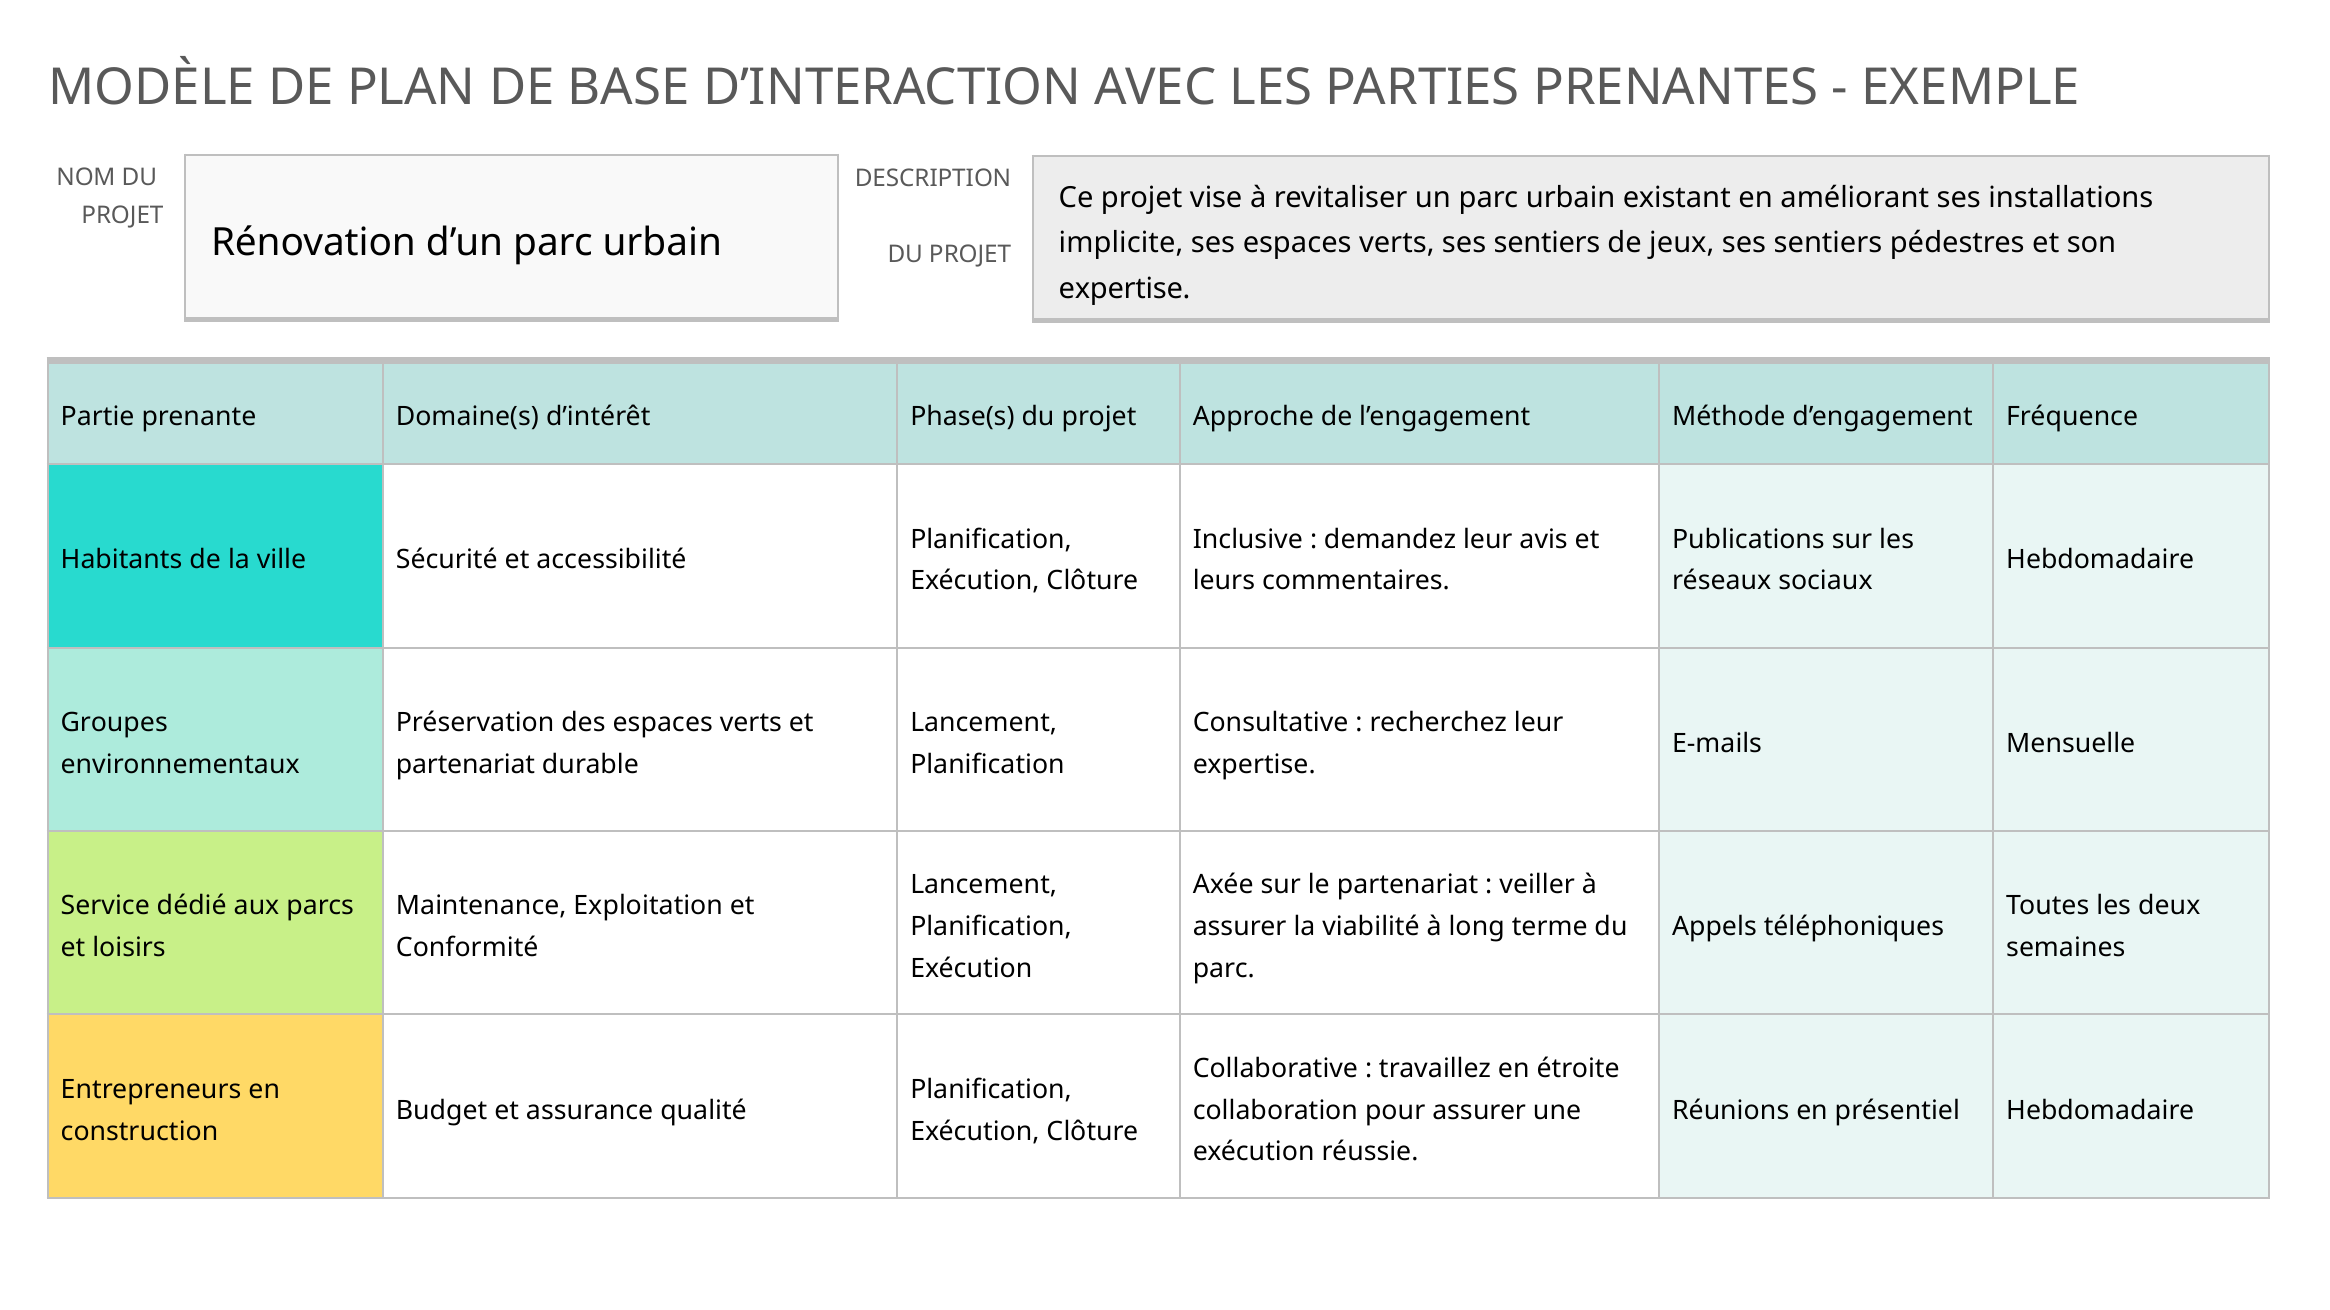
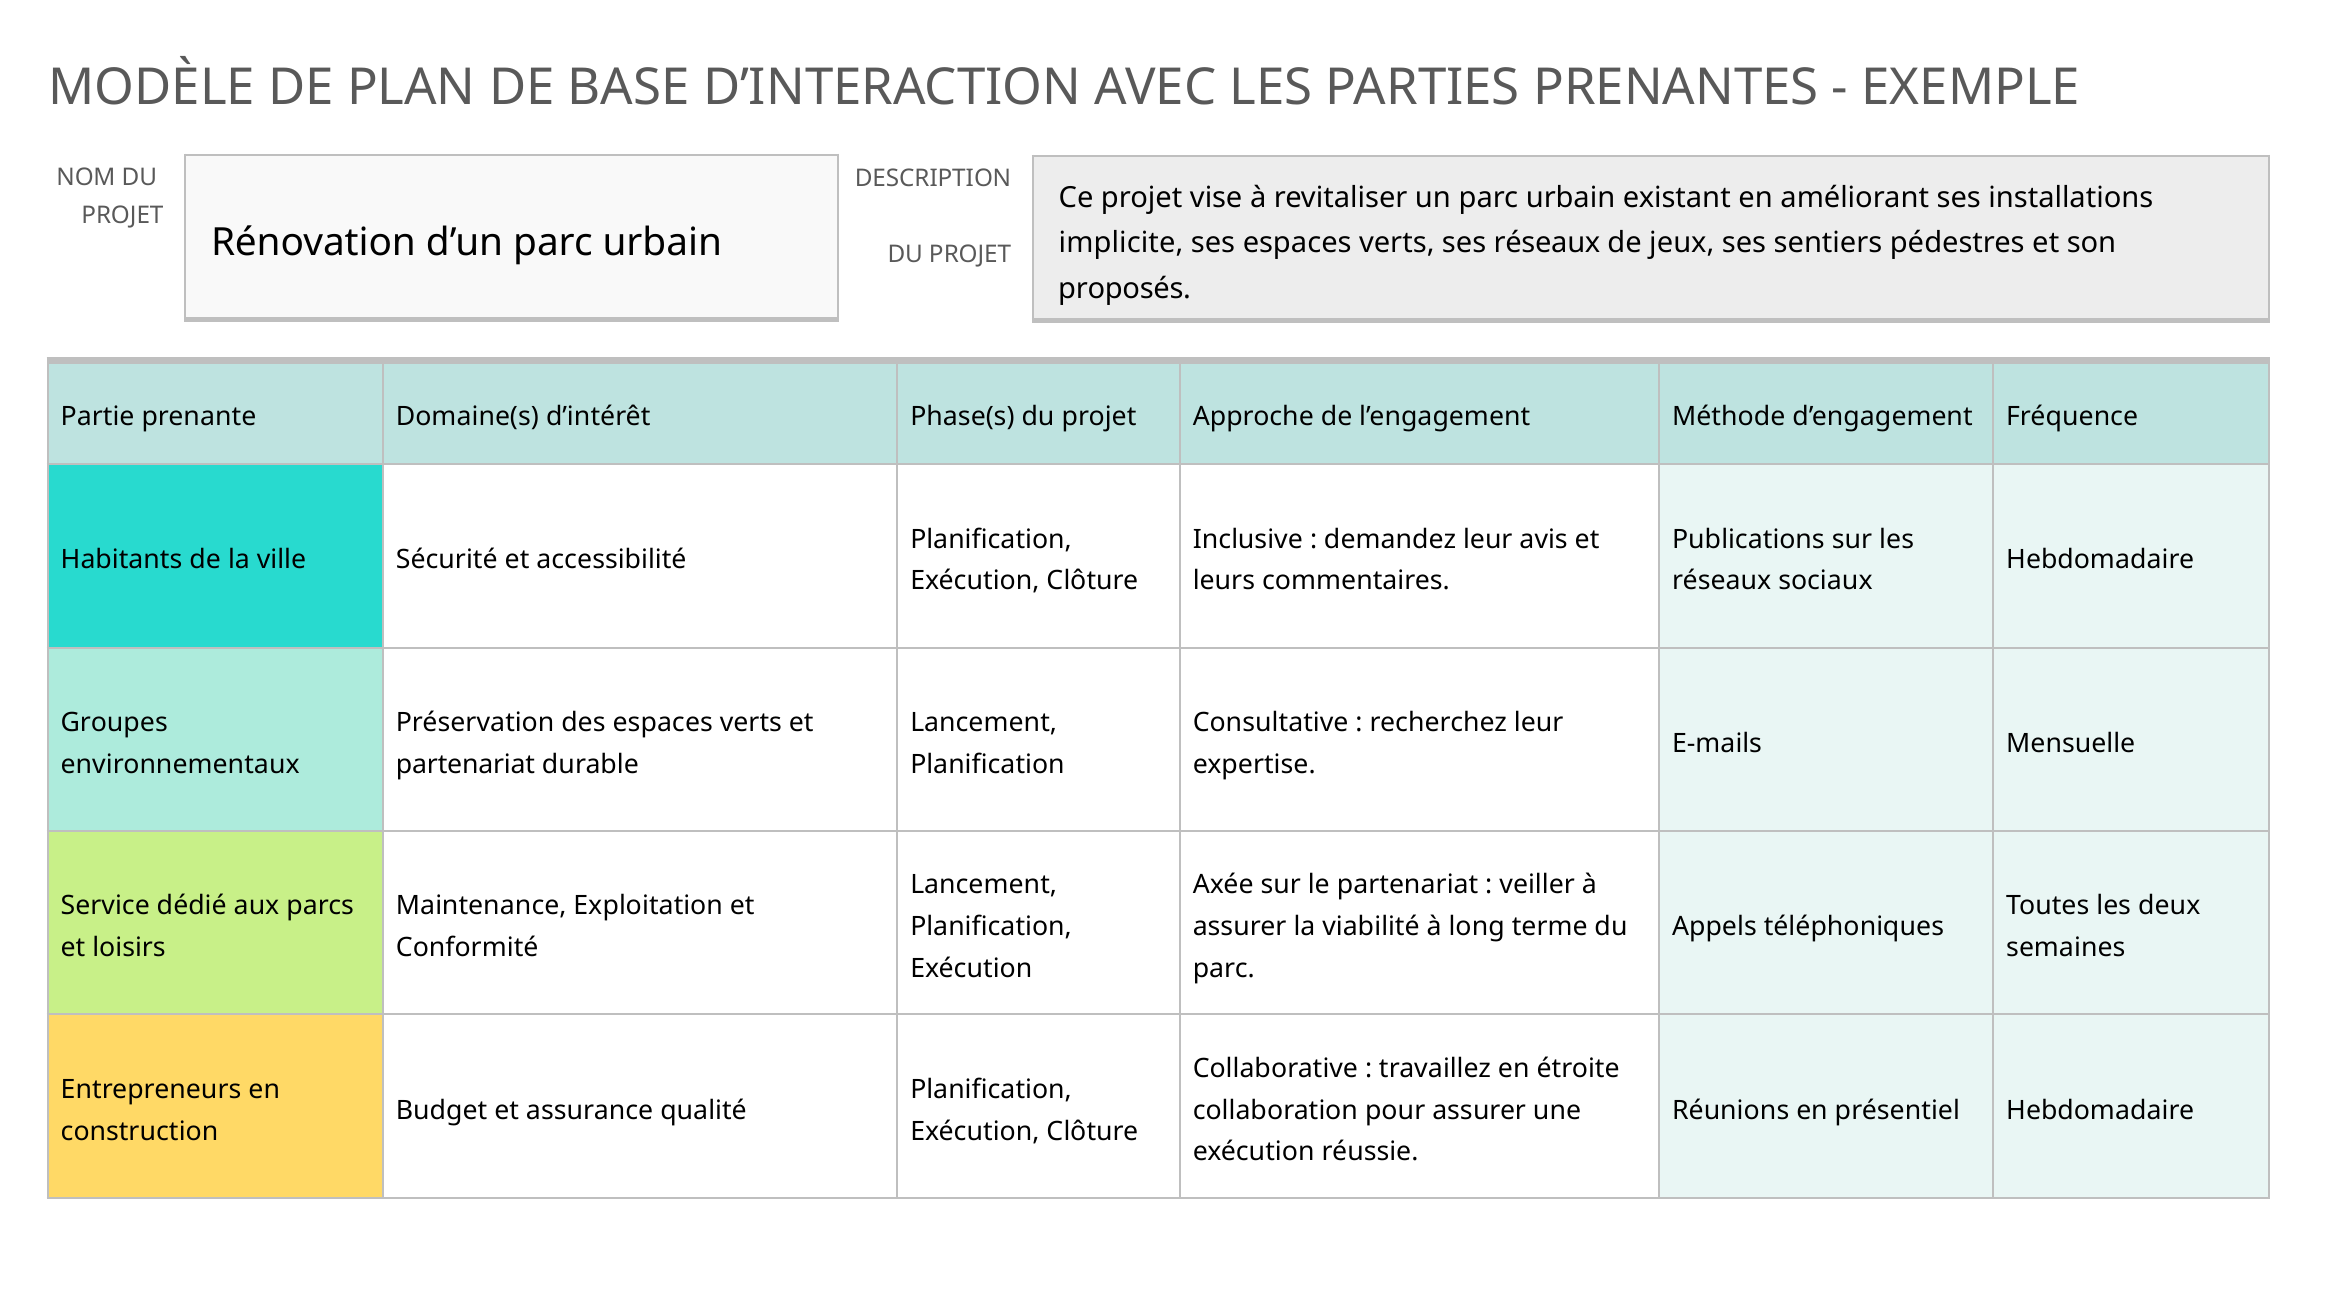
verts ses sentiers: sentiers -> réseaux
expertise at (1125, 289): expertise -> proposés
